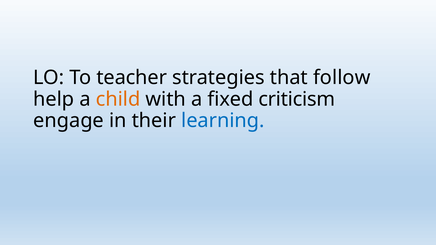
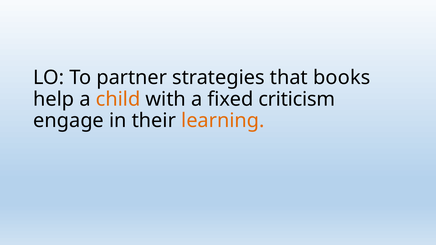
teacher: teacher -> partner
follow: follow -> books
learning colour: blue -> orange
